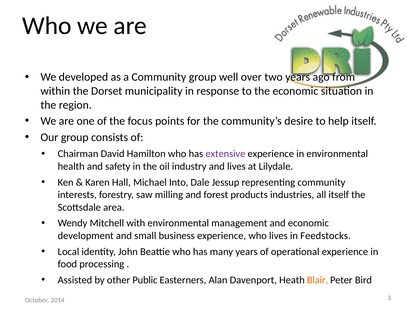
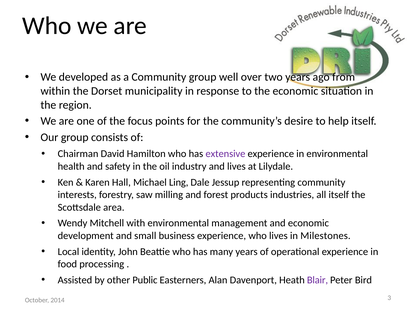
Into: Into -> Ling
Feedstocks: Feedstocks -> Milestones
Blair colour: orange -> purple
